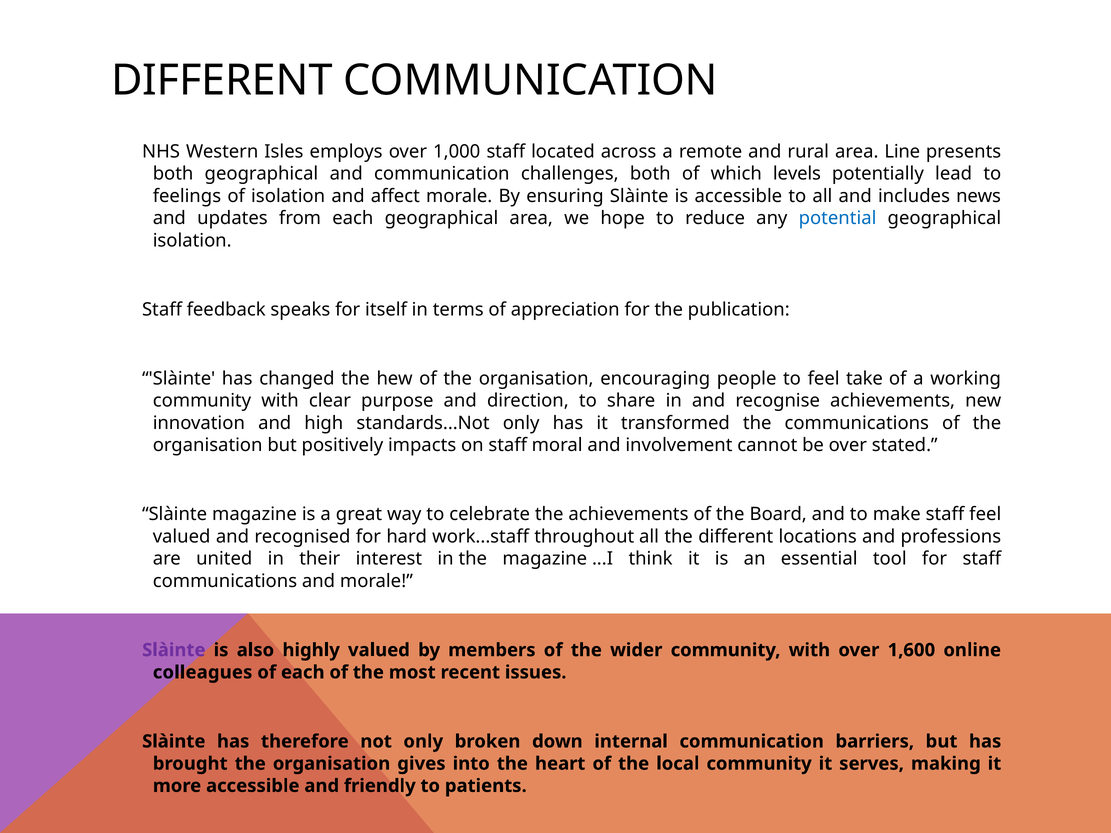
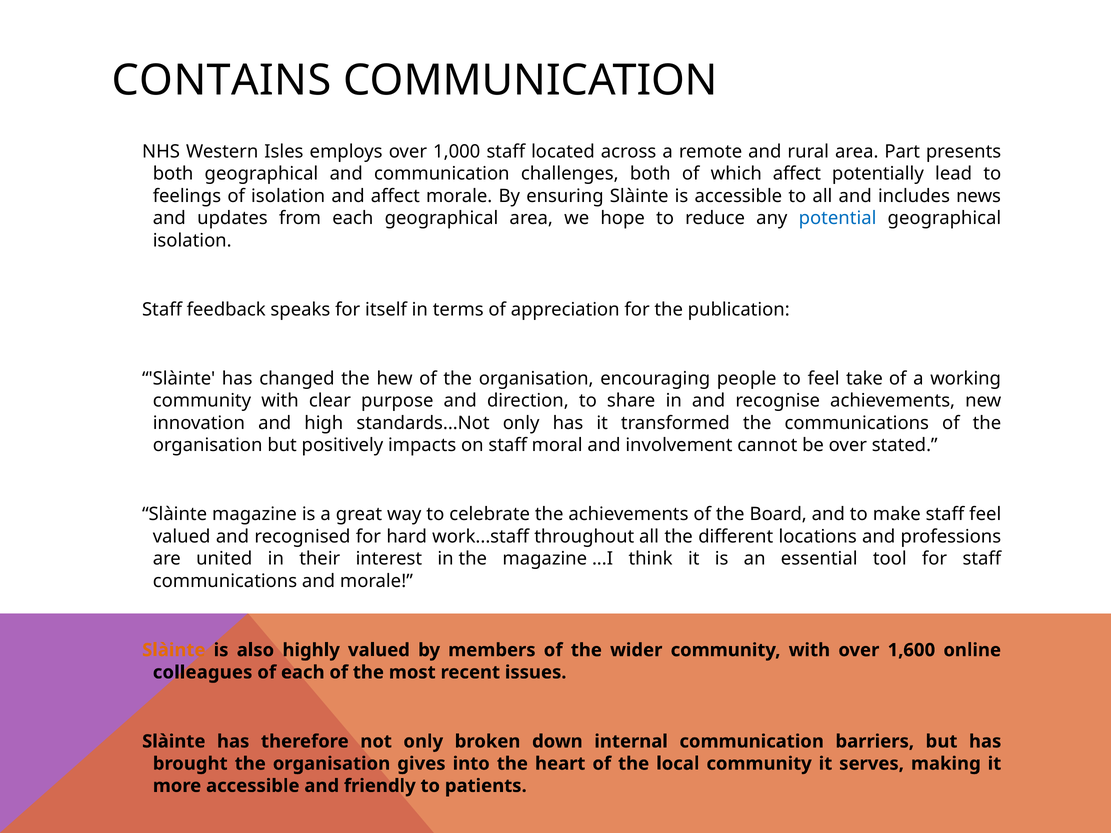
DIFFERENT at (222, 81): DIFFERENT -> CONTAINS
Line: Line -> Part
which levels: levels -> affect
Slàinte at (174, 650) colour: purple -> orange
